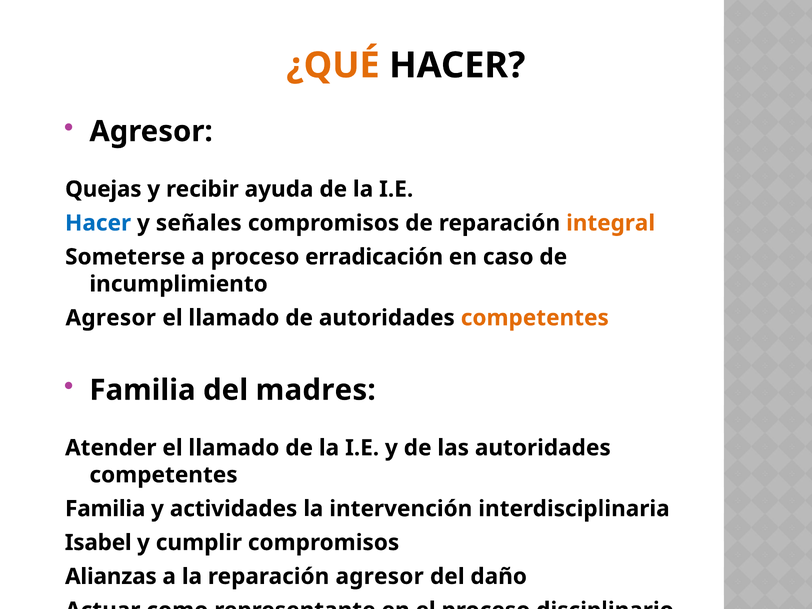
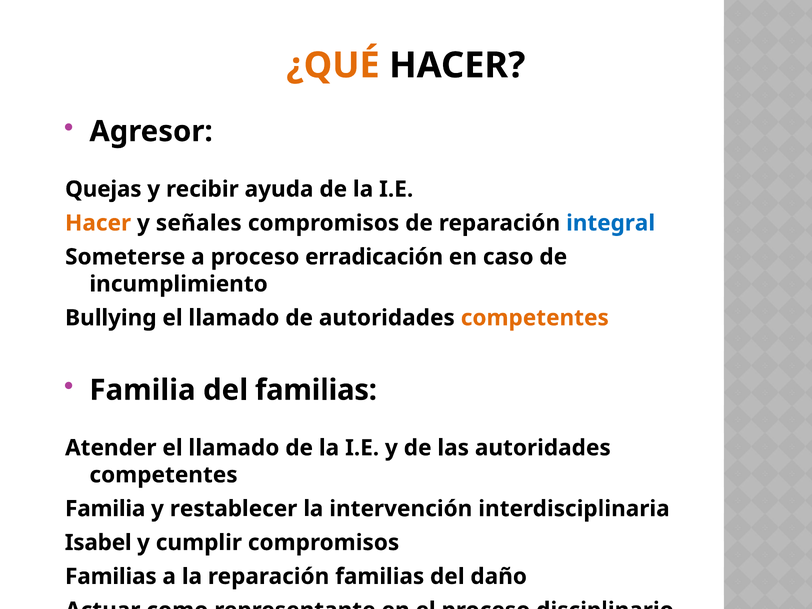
Hacer at (98, 223) colour: blue -> orange
integral colour: orange -> blue
Agresor at (111, 318): Agresor -> Bullying
del madres: madres -> familias
actividades: actividades -> restablecer
Alianzas at (111, 576): Alianzas -> Familias
reparación agresor: agresor -> familias
